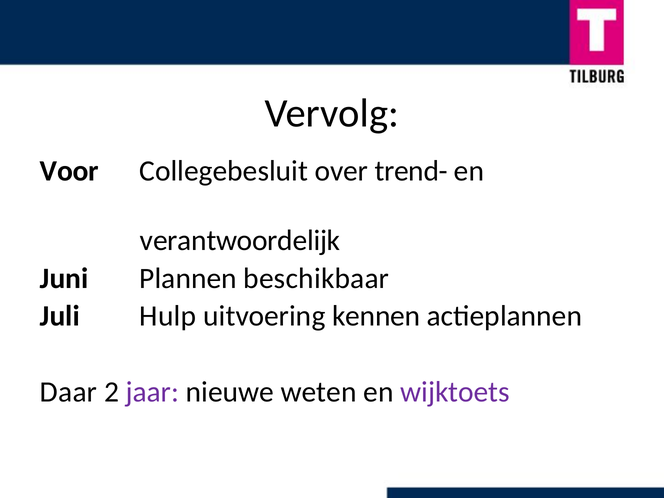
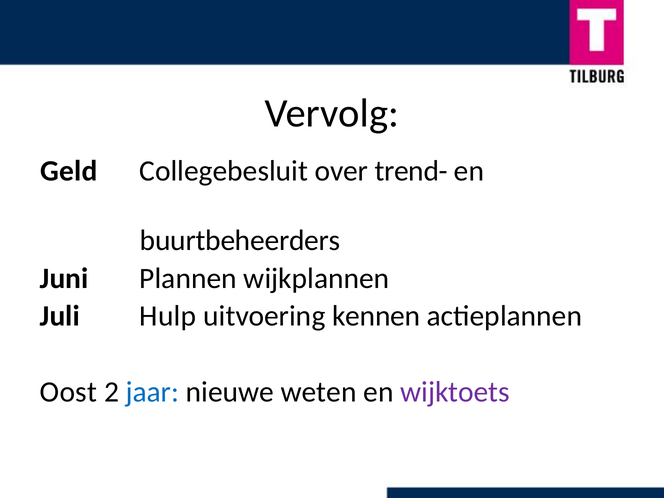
Voor: Voor -> Geld
verantwoordelijk: verantwoordelijk -> buurtbeheerders
beschikbaar: beschikbaar -> wijkplannen
Daar: Daar -> Oost
jaar colour: purple -> blue
